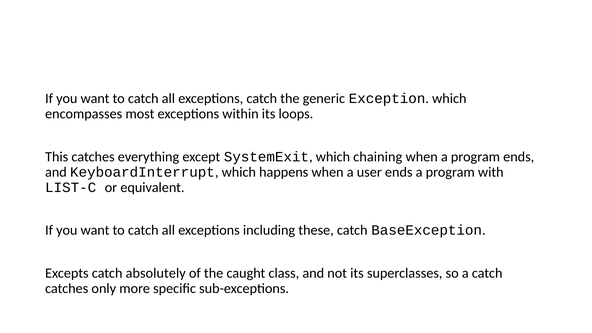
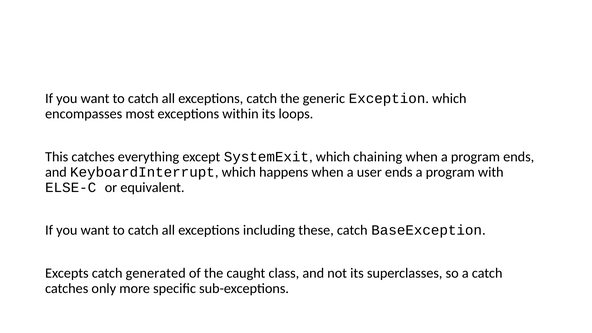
LIST-C: LIST-C -> ELSE-C
absolutely: absolutely -> generated
